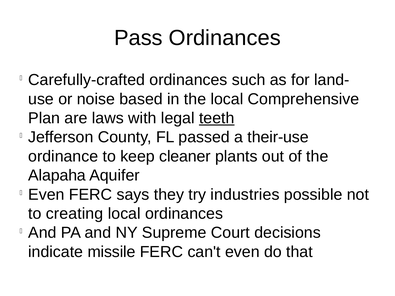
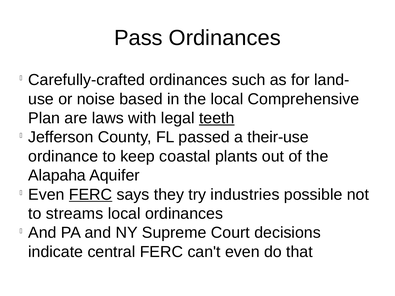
cleaner: cleaner -> coastal
FERC at (91, 195) underline: none -> present
creating: creating -> streams
missile: missile -> central
